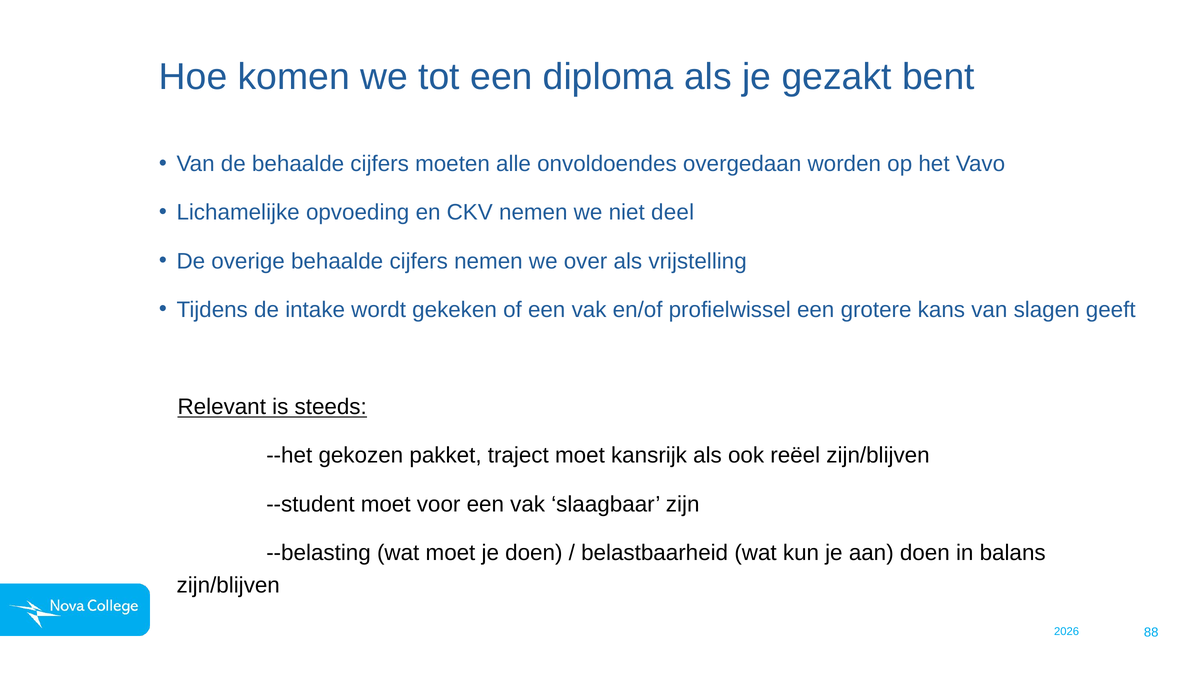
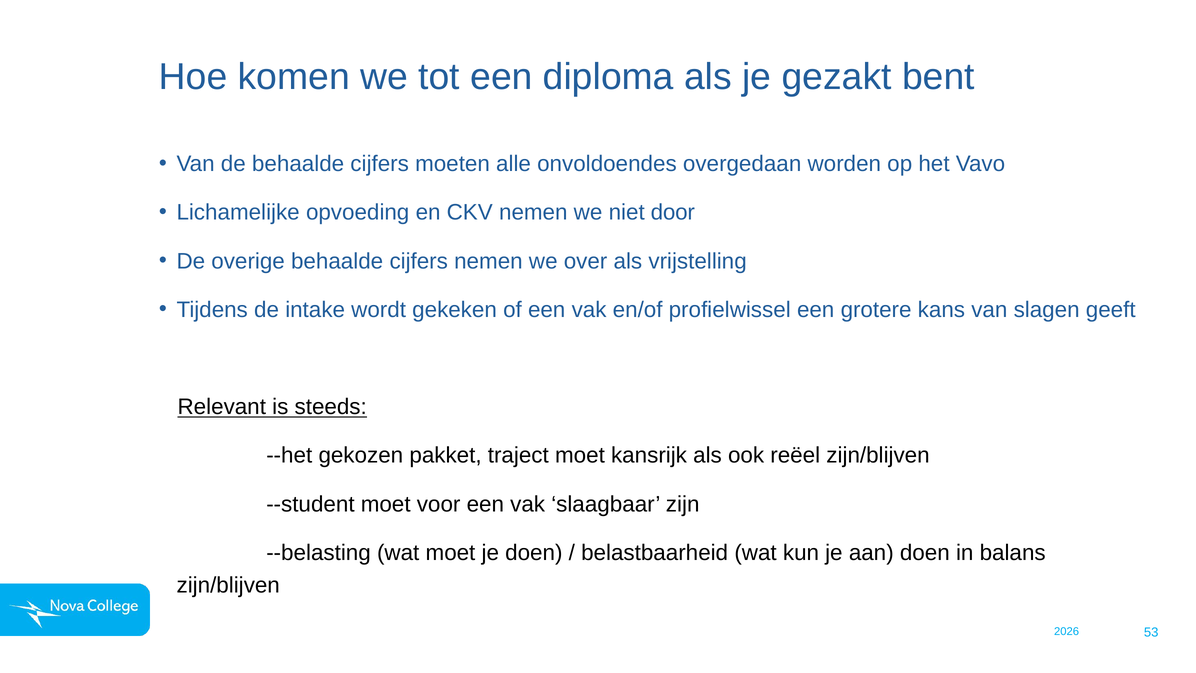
deel: deel -> door
88: 88 -> 53
